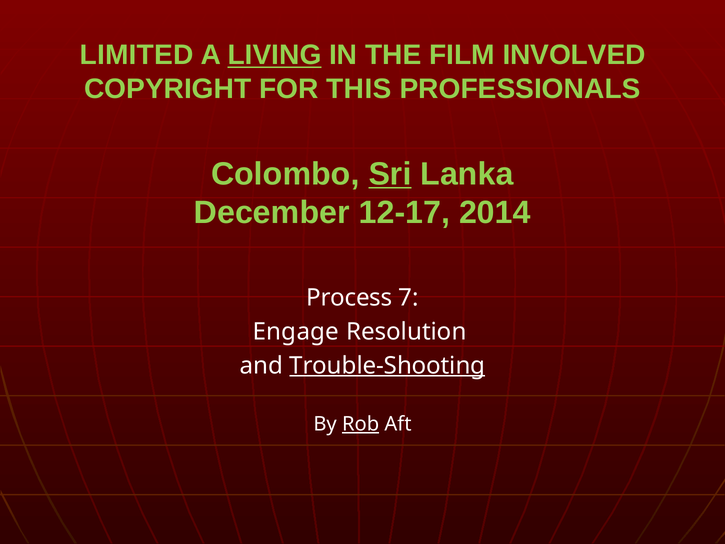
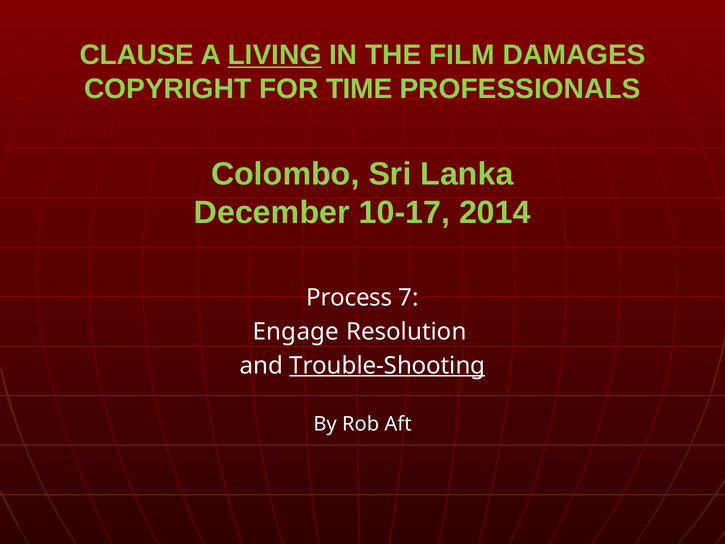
LIMITED: LIMITED -> CLAUSE
INVOLVED: INVOLVED -> DAMAGES
THIS: THIS -> TIME
Sri underline: present -> none
12-17: 12-17 -> 10-17
Rob underline: present -> none
